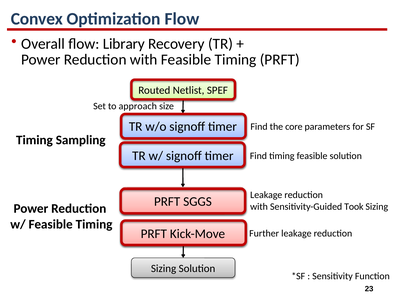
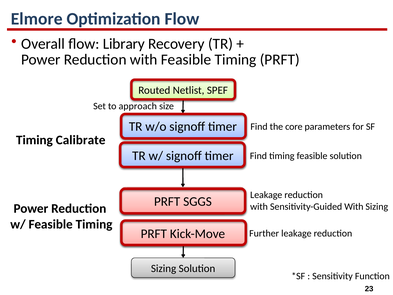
Convex: Convex -> Elmore
Sampling: Sampling -> Calibrate
Sensitivity-Guided Took: Took -> With
